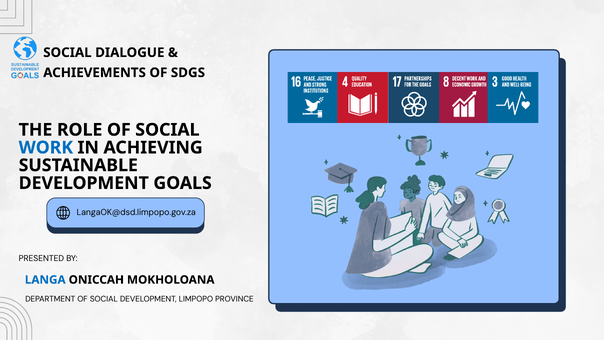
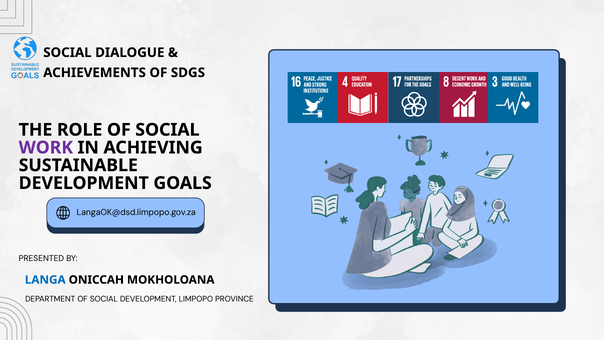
WORK colour: blue -> purple
